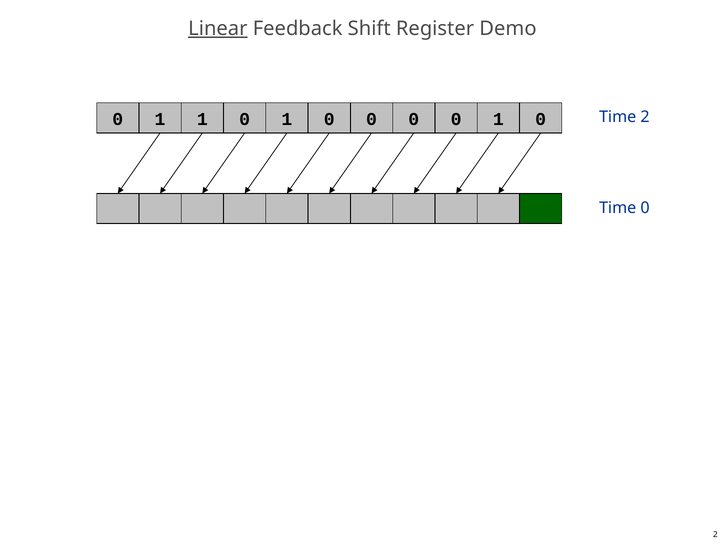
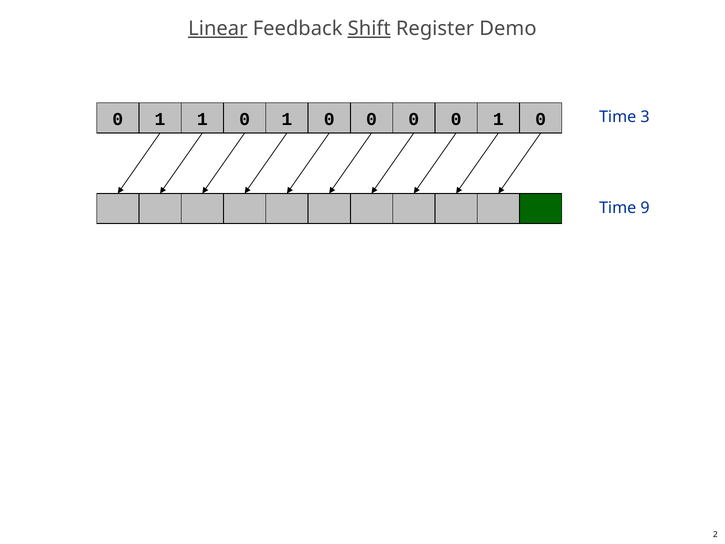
Shift underline: none -> present
Time 2: 2 -> 3
Time 0: 0 -> 9
